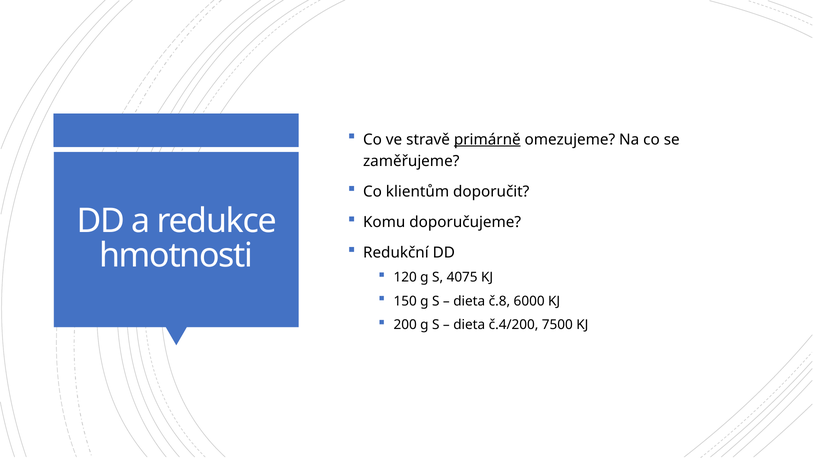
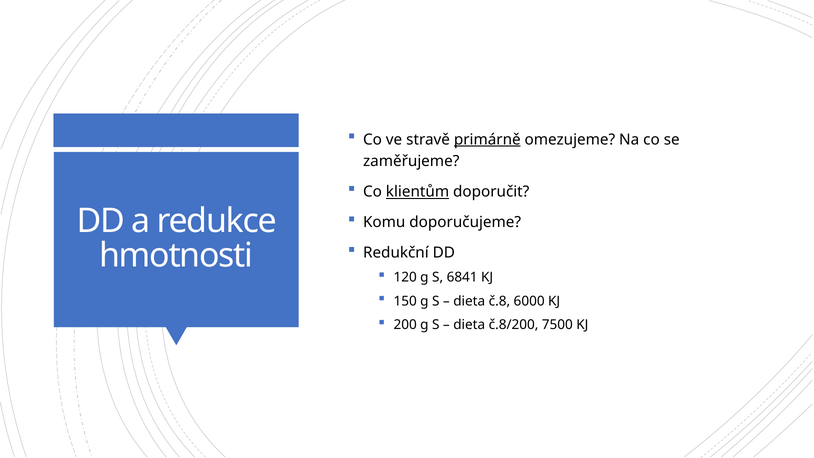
klientům underline: none -> present
4075: 4075 -> 6841
č.4/200: č.4/200 -> č.8/200
